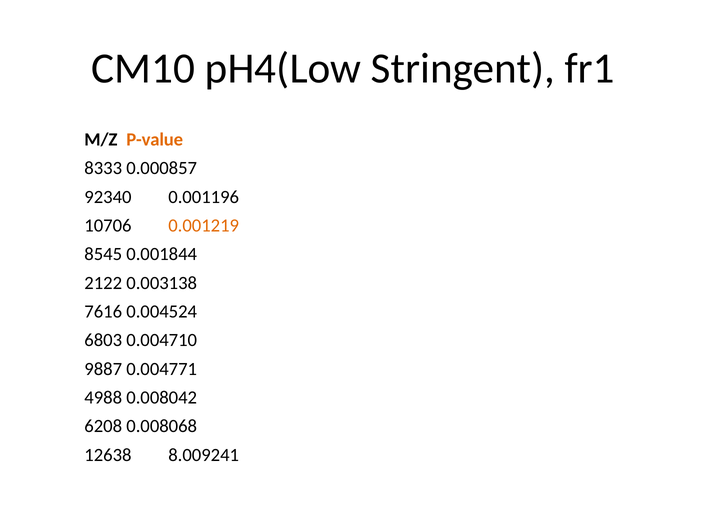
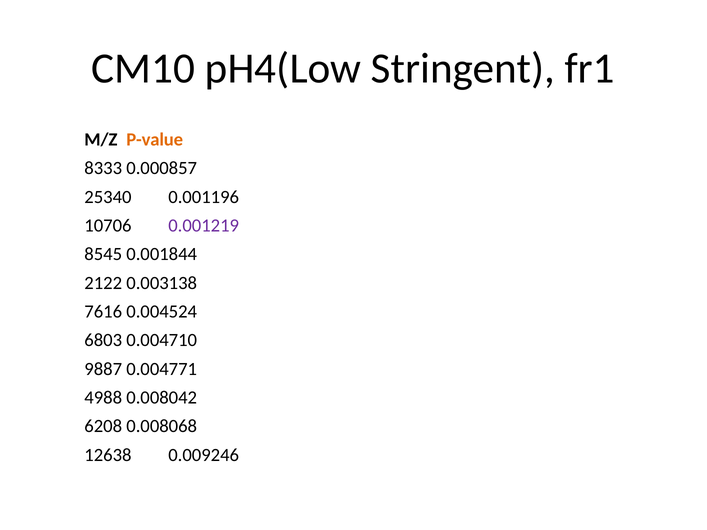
92340: 92340 -> 25340
0.001219 colour: orange -> purple
8.009241: 8.009241 -> 0.009246
